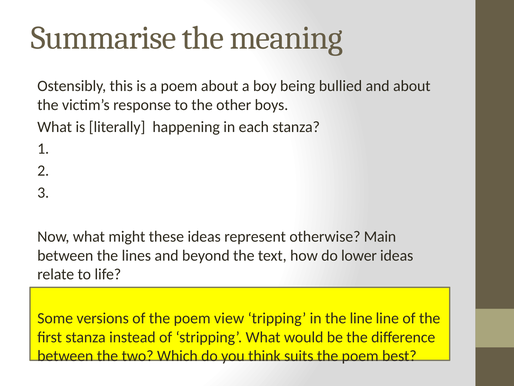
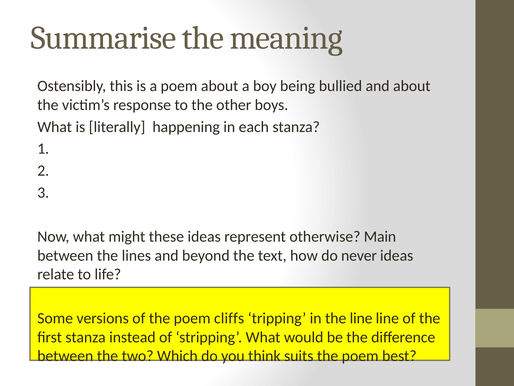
lower: lower -> never
view: view -> cliffs
